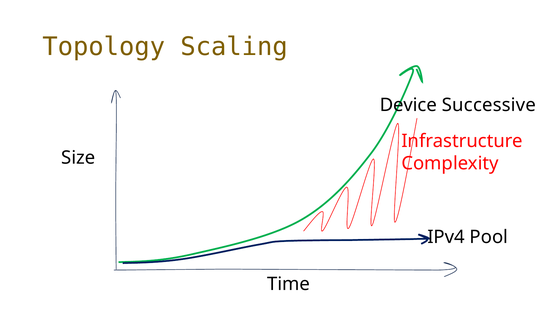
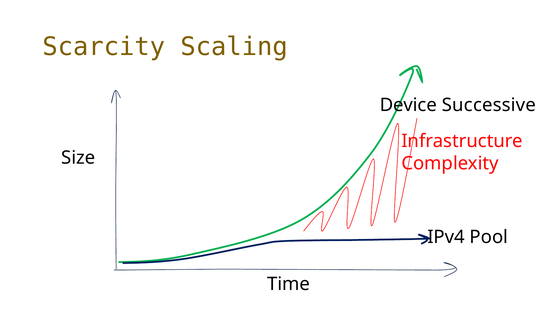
Topology: Topology -> Scarcity
